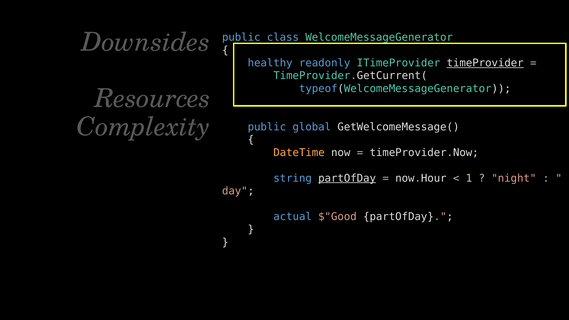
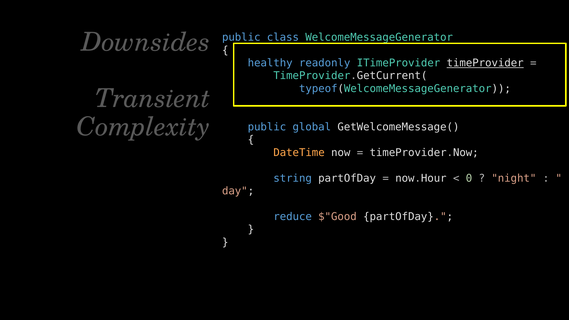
Resources: Resources -> Transient
partOfDay at (347, 178) underline: present -> none
1: 1 -> 0
actual: actual -> reduce
